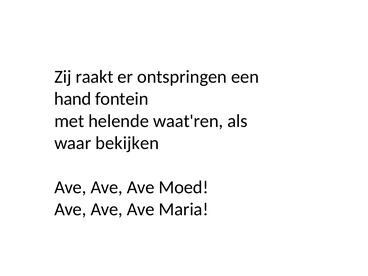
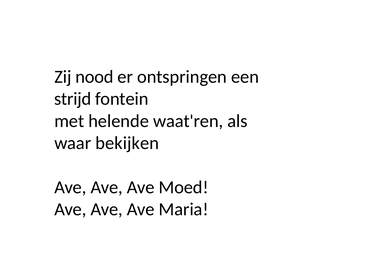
raakt: raakt -> nood
hand: hand -> strijd
